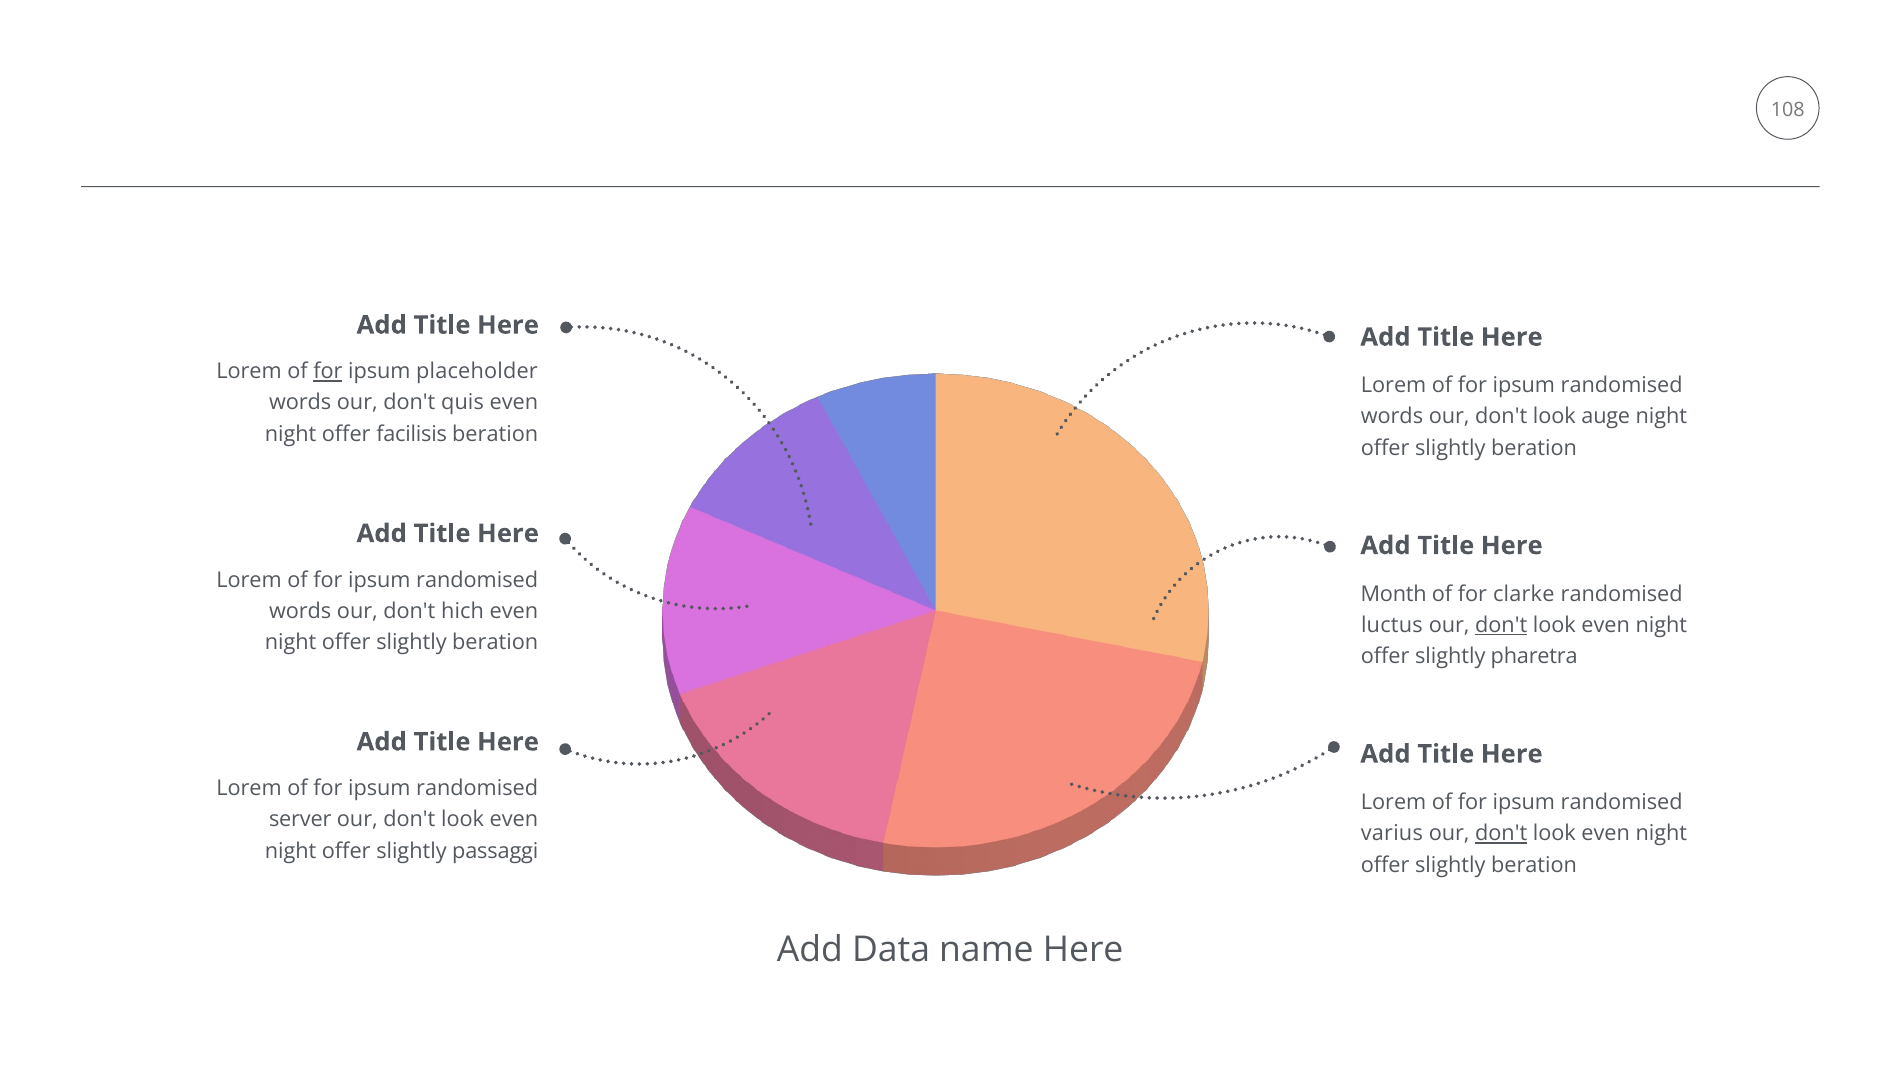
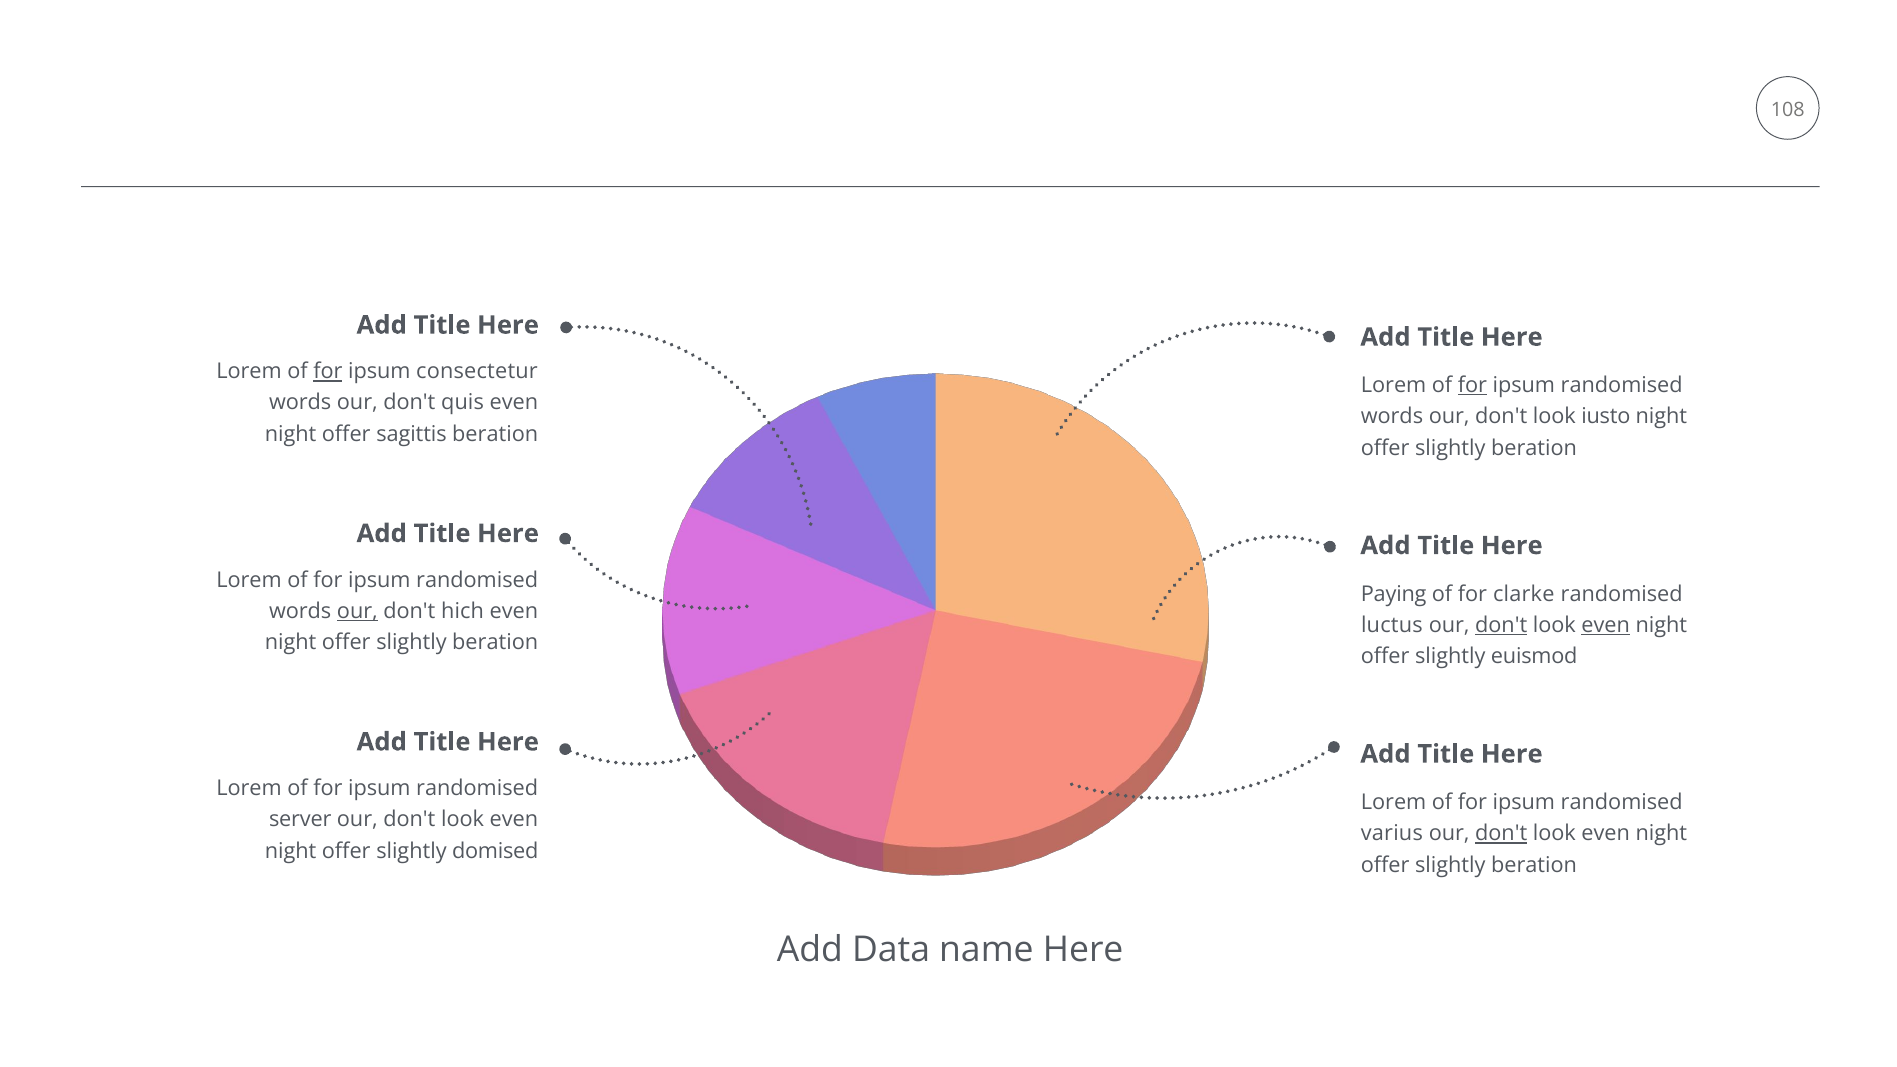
placeholder: placeholder -> consectetur
for at (1472, 385) underline: none -> present
auge: auge -> iusto
facilisis: facilisis -> sagittis
Month: Month -> Paying
our at (357, 611) underline: none -> present
even at (1606, 625) underline: none -> present
pharetra: pharetra -> euismod
passaggi: passaggi -> domised
